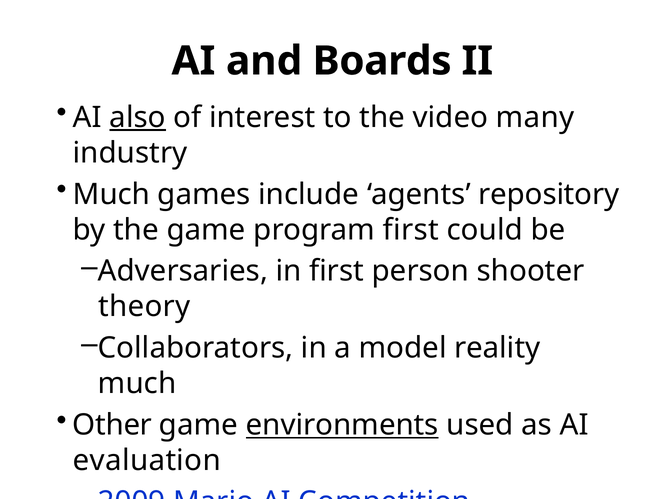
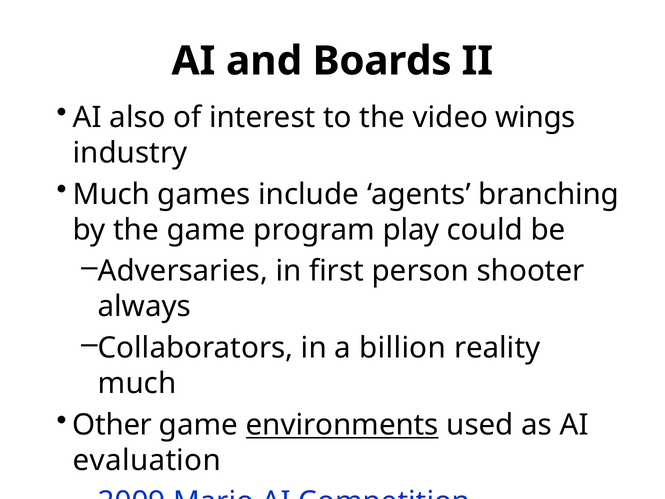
also underline: present -> none
many: many -> wings
repository: repository -> branching
program first: first -> play
theory: theory -> always
model: model -> billion
